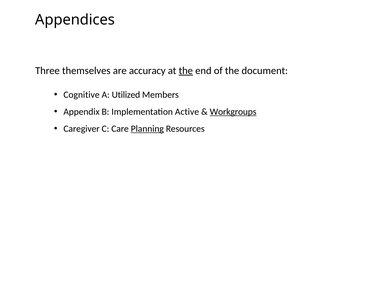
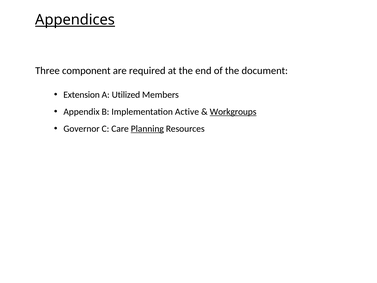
Appendices underline: none -> present
themselves: themselves -> component
accuracy: accuracy -> required
the at (186, 71) underline: present -> none
Cognitive: Cognitive -> Extension
Caregiver: Caregiver -> Governor
